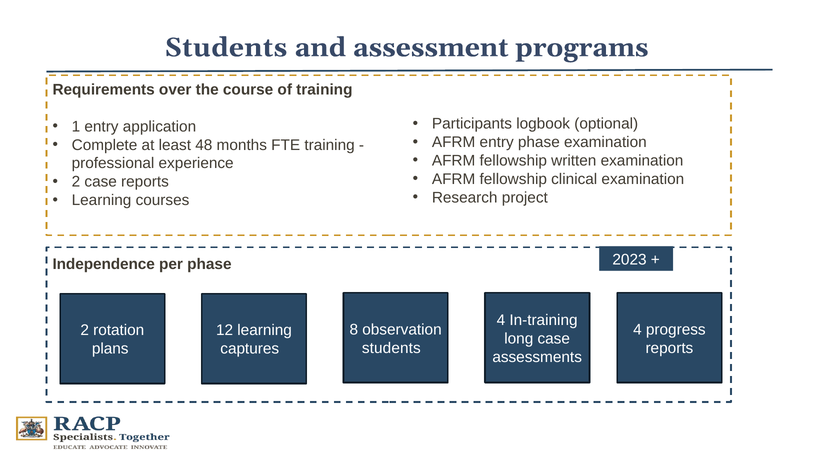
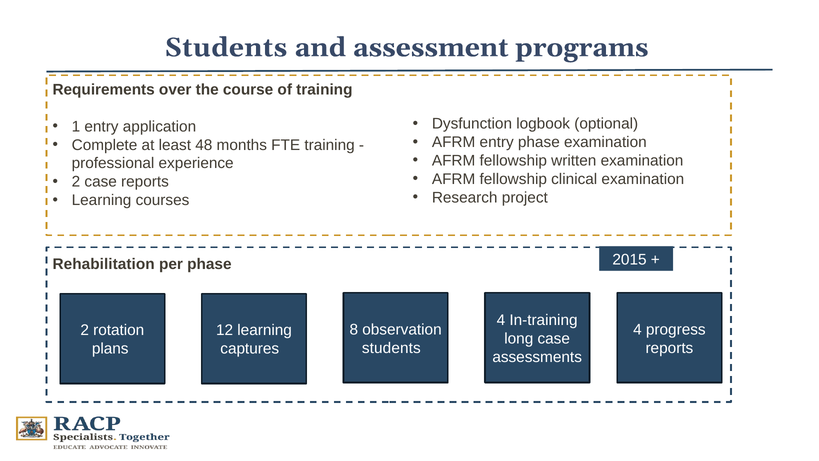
Participants: Participants -> Dysfunction
2023: 2023 -> 2015
Independence: Independence -> Rehabilitation
